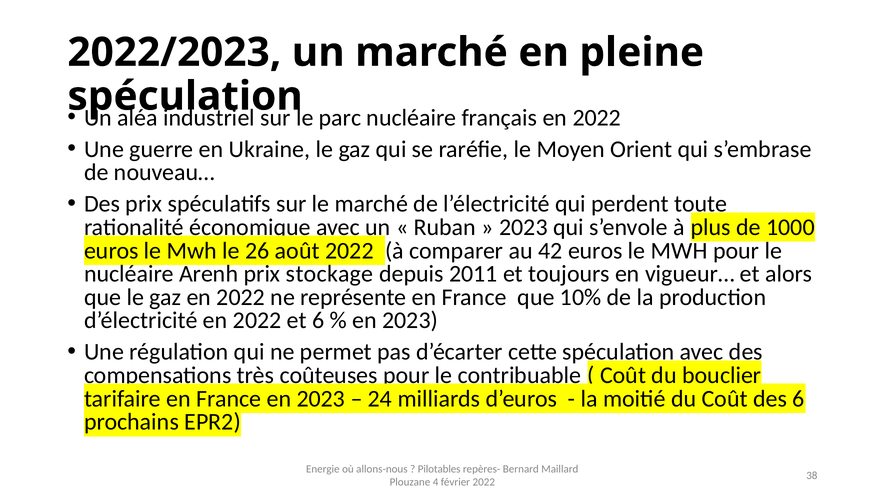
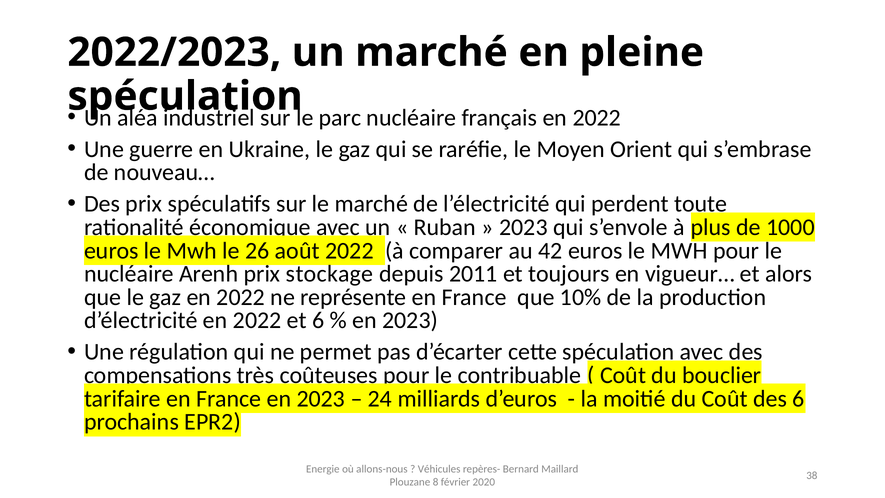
Pilotables: Pilotables -> Véhicules
4: 4 -> 8
février 2022: 2022 -> 2020
